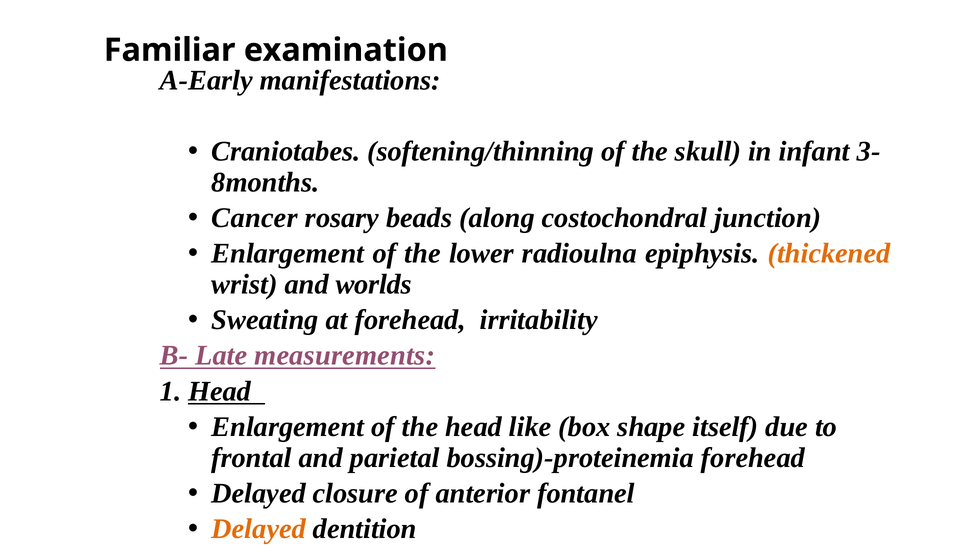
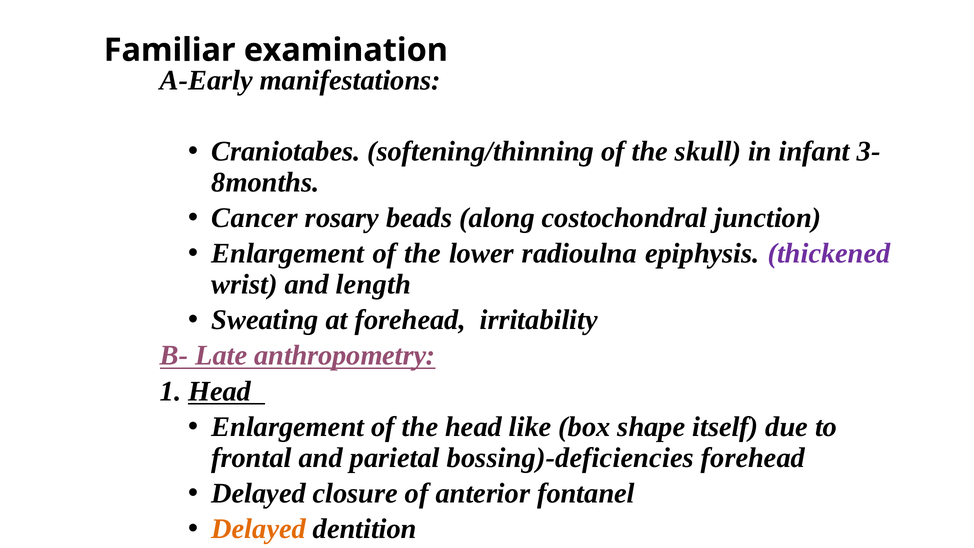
thickened colour: orange -> purple
worlds: worlds -> length
measurements: measurements -> anthropometry
bossing)-proteinemia: bossing)-proteinemia -> bossing)-deficiencies
